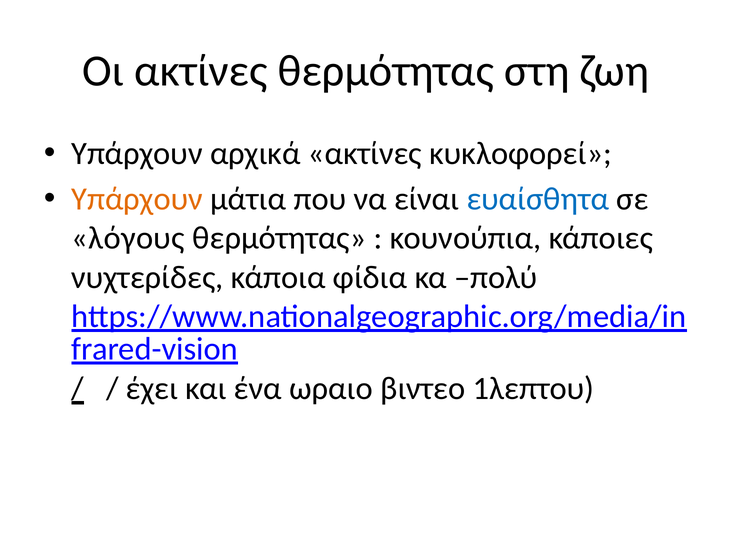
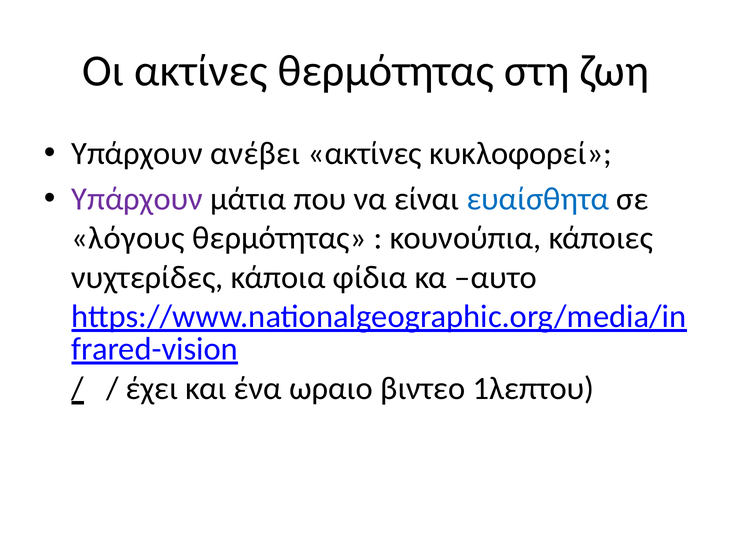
αρχικά: αρχικά -> ανέβει
Υπάρχουν at (137, 199) colour: orange -> purple
πολύ: πολύ -> αυτο
